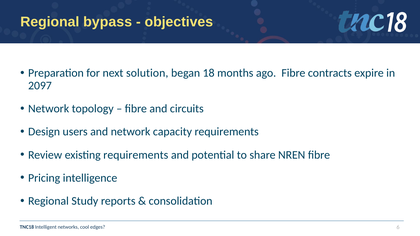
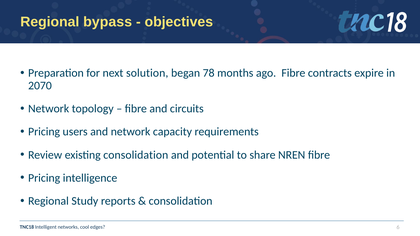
18: 18 -> 78
2097: 2097 -> 2070
Design at (44, 132): Design -> Pricing
existing requirements: requirements -> consolidation
